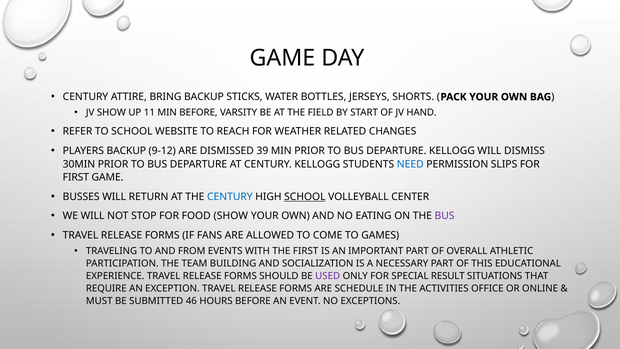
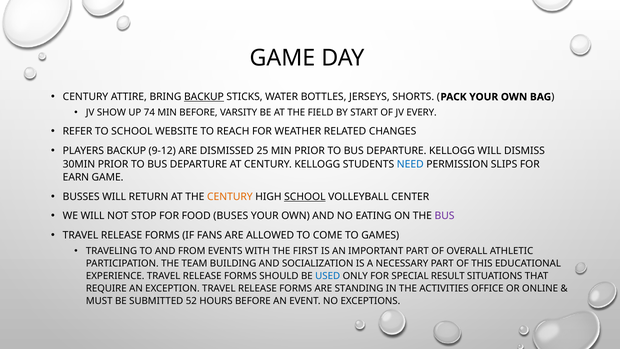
BACKUP at (204, 97) underline: none -> present
11: 11 -> 74
HAND: HAND -> EVERY
39: 39 -> 25
FIRST at (76, 177): FIRST -> EARN
CENTURY at (230, 197) colour: blue -> orange
FOOD SHOW: SHOW -> BUSES
USED colour: purple -> blue
SCHEDULE: SCHEDULE -> STANDING
46: 46 -> 52
